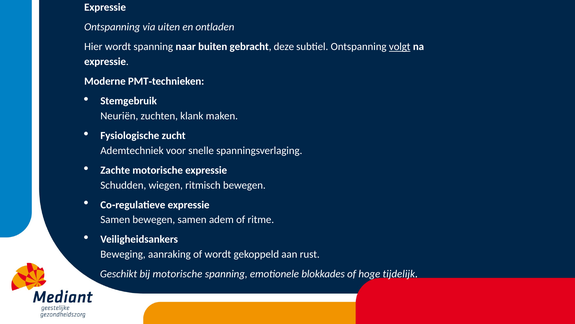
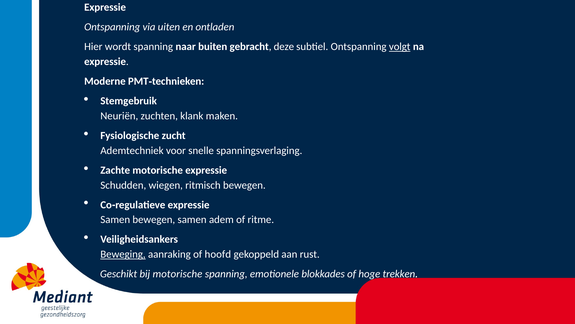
Beweging underline: none -> present
of wordt: wordt -> hoofd
tijdelijk: tijdelijk -> trekken
